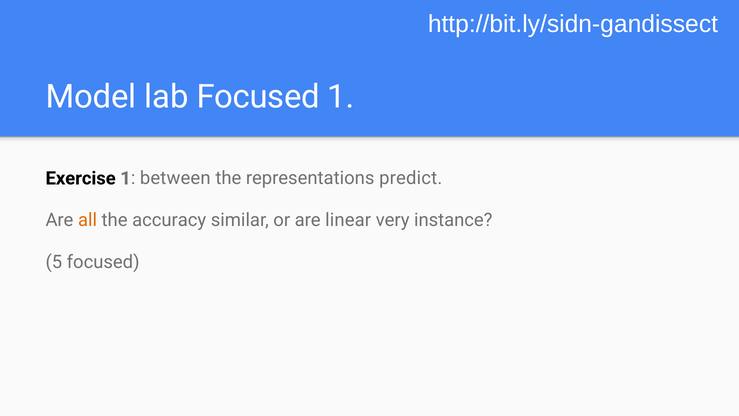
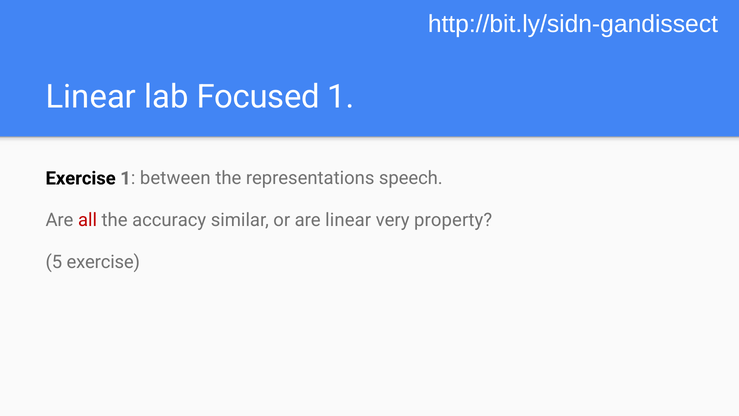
Model at (91, 97): Model -> Linear
predict: predict -> speech
all colour: orange -> red
instance: instance -> property
5 focused: focused -> exercise
